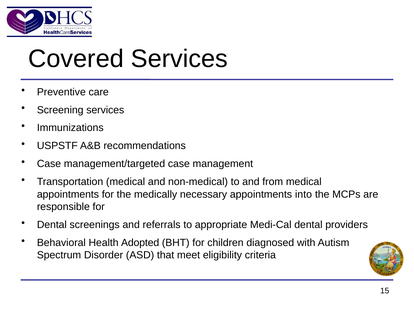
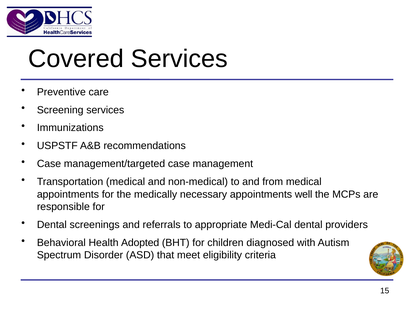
into: into -> well
